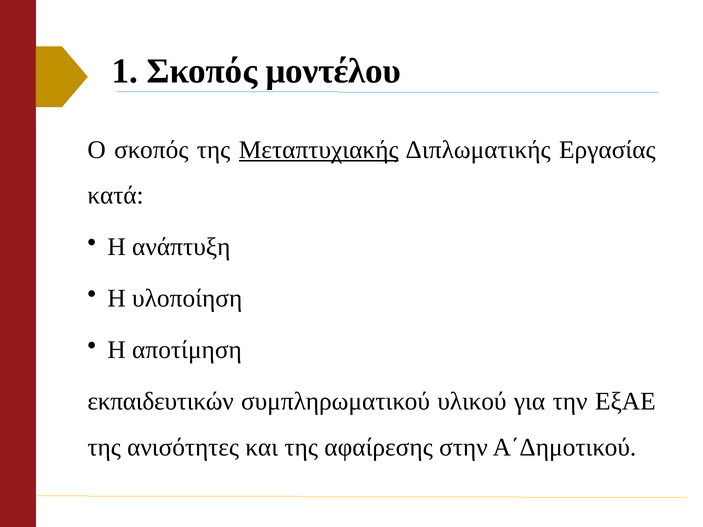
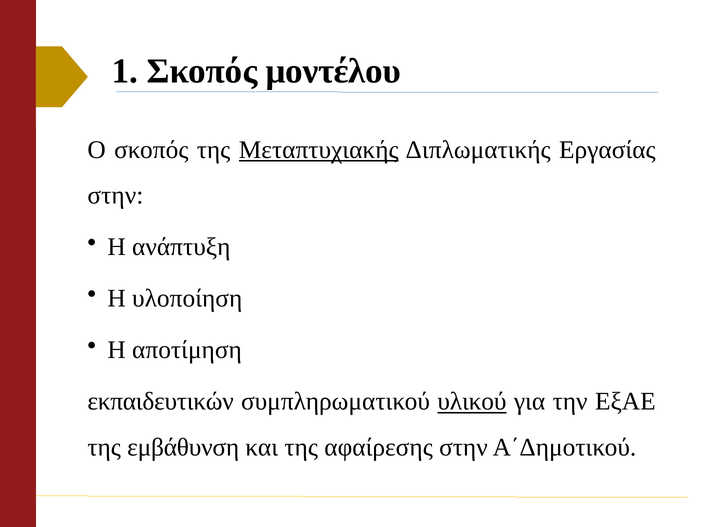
κατά at (115, 196): κατά -> στην
υλικού underline: none -> present
ανισότητες: ανισότητες -> εμβάθυνση
